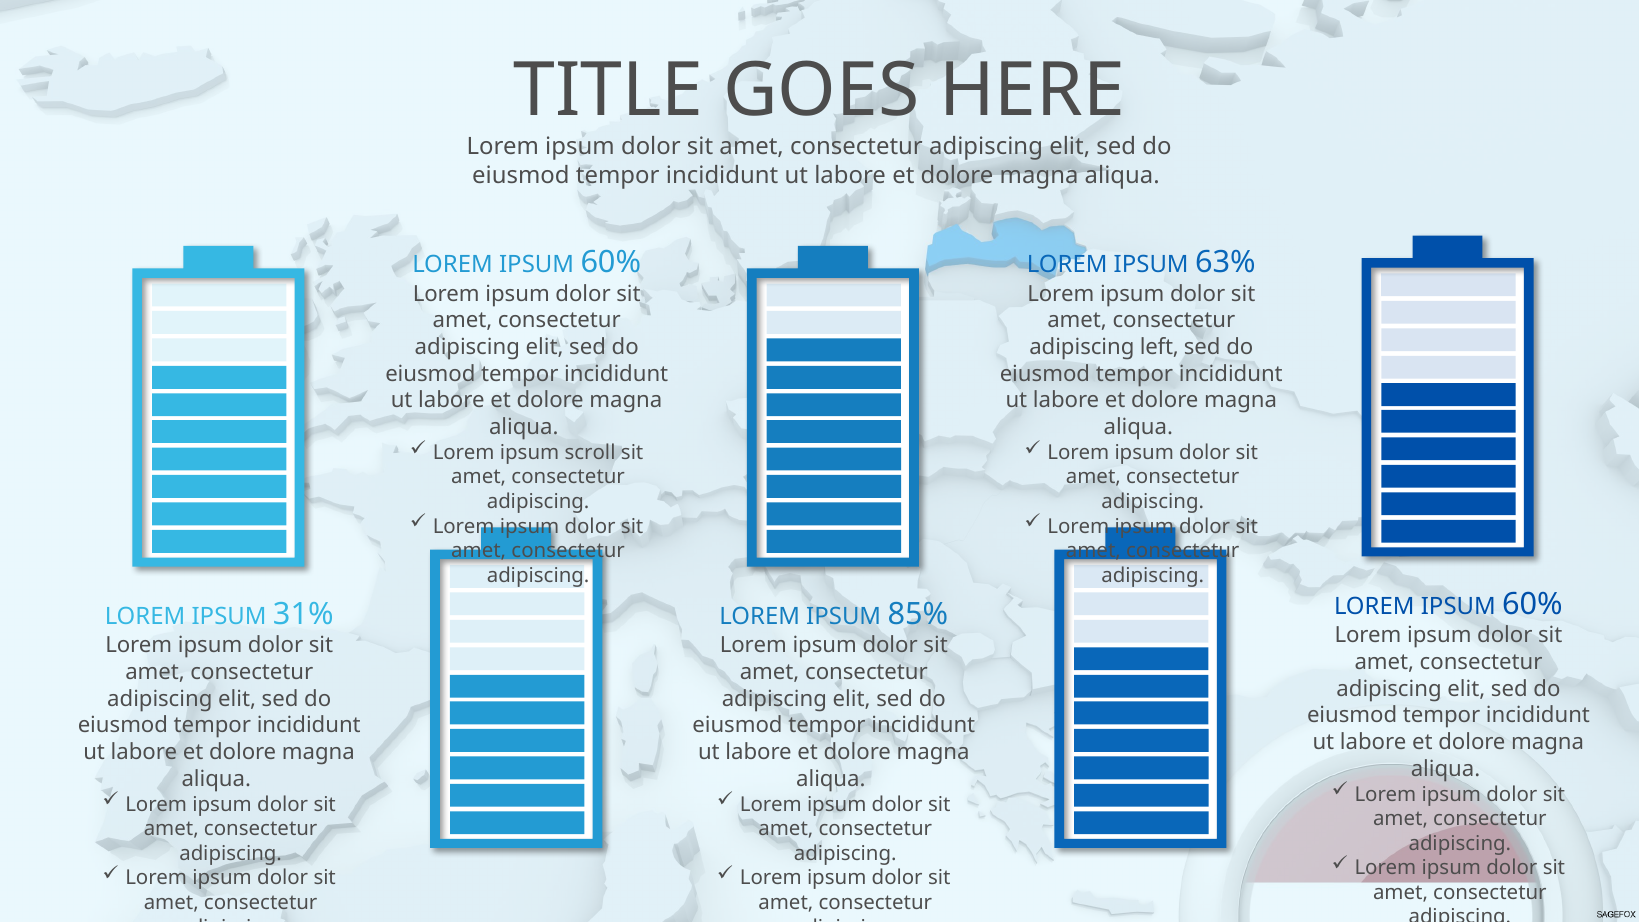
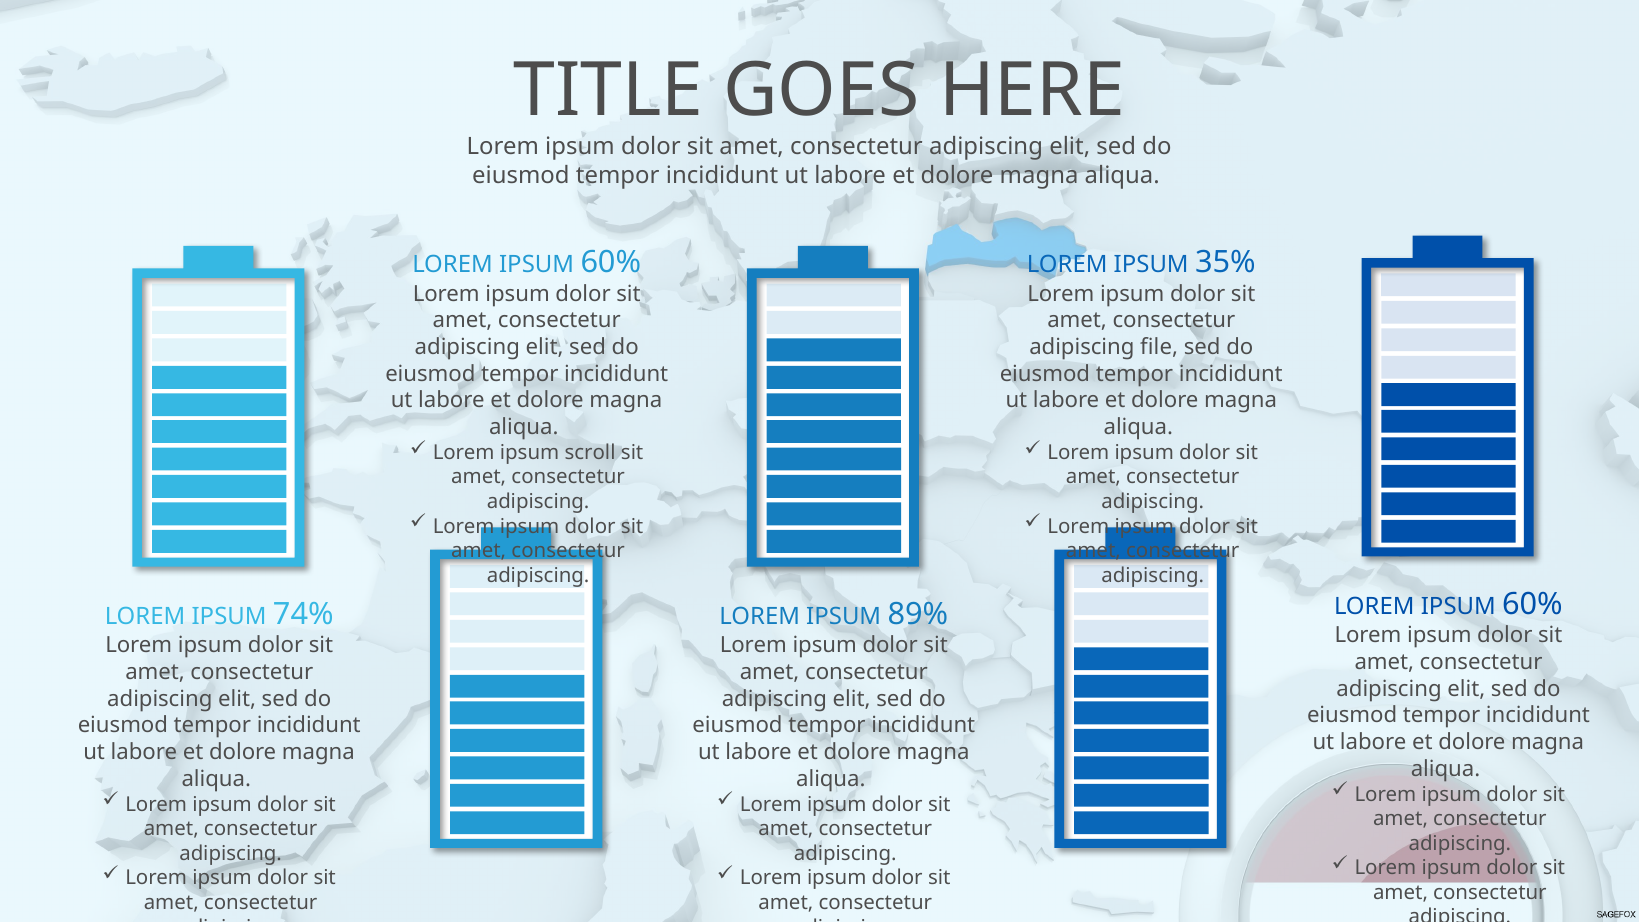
63%: 63% -> 35%
left: left -> file
31%: 31% -> 74%
85%: 85% -> 89%
